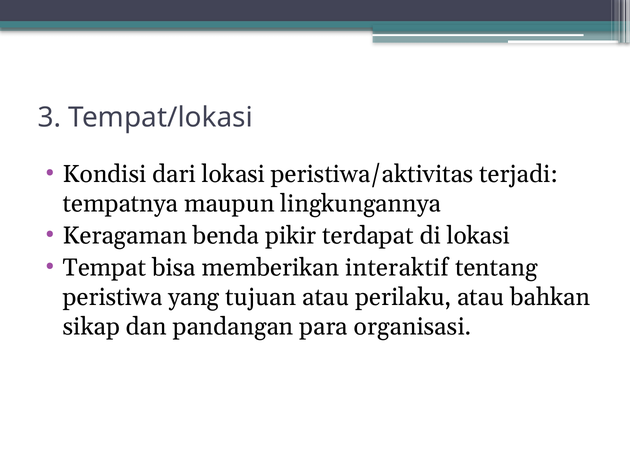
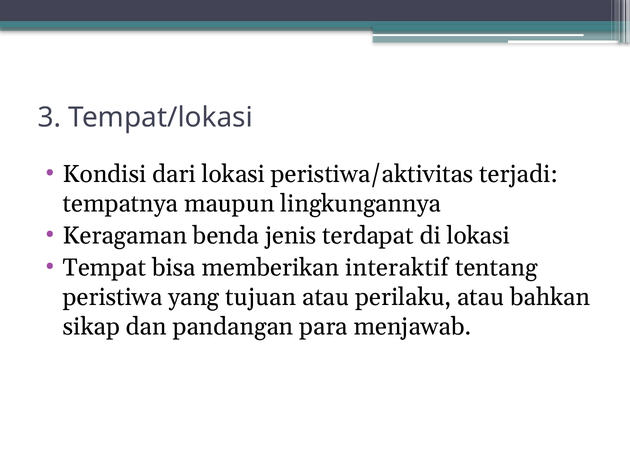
pikir: pikir -> jenis
organisasi: organisasi -> menjawab
